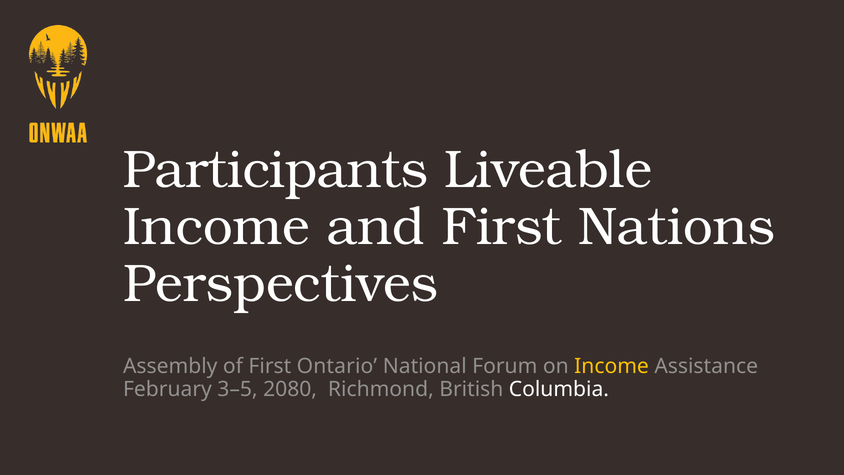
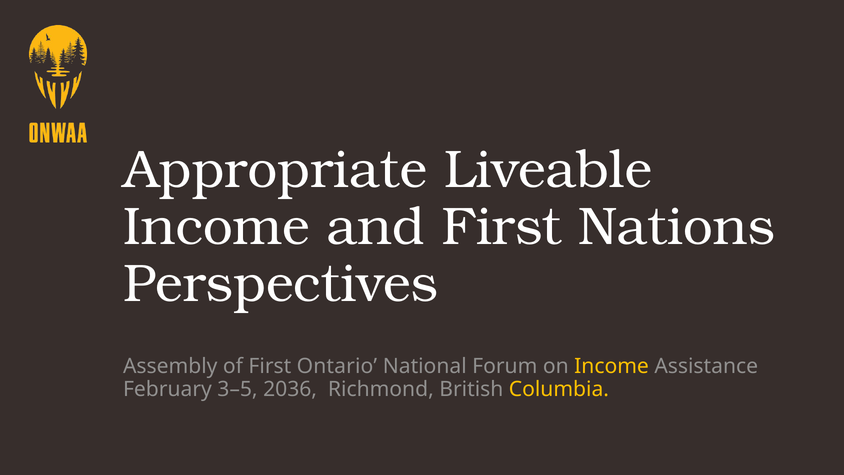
Participants: Participants -> Appropriate
2080: 2080 -> 2036
Columbia colour: white -> yellow
